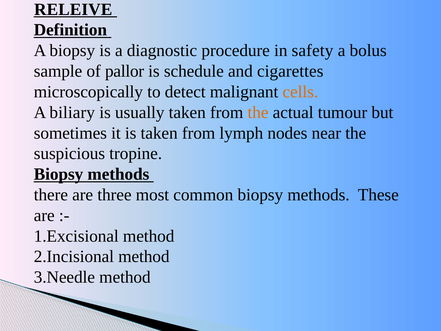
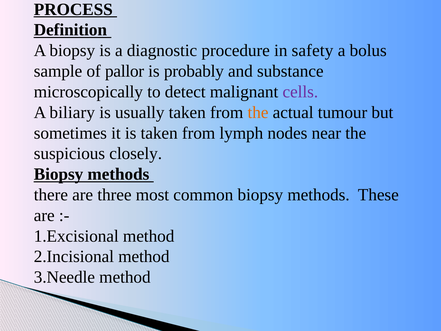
RELEIVE: RELEIVE -> PROCESS
schedule: schedule -> probably
cigarettes: cigarettes -> substance
cells colour: orange -> purple
tropine: tropine -> closely
